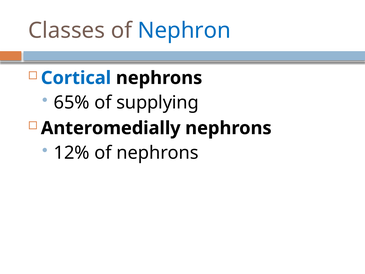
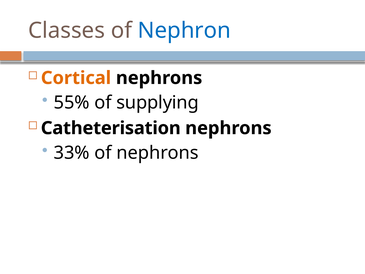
Cortical colour: blue -> orange
65%: 65% -> 55%
Anteromedially: Anteromedially -> Catheterisation
12%: 12% -> 33%
